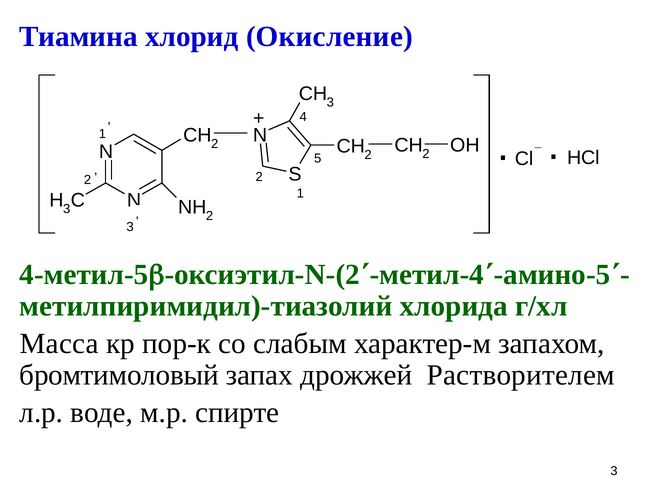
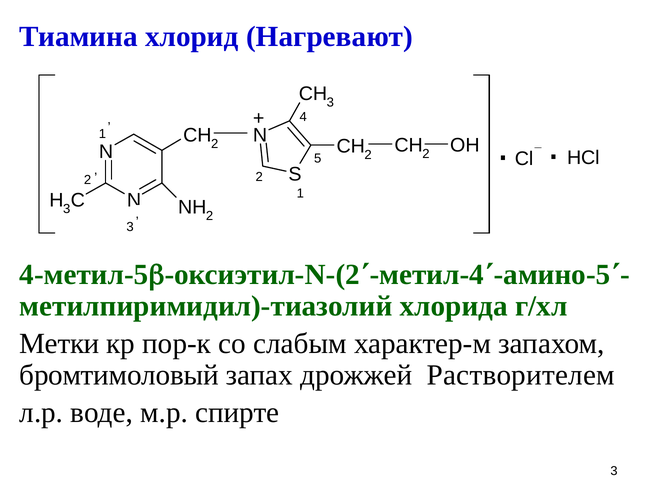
Окисление: Окисление -> Нагревают
Масса: Масса -> Метки
